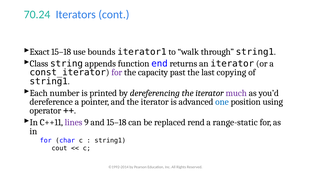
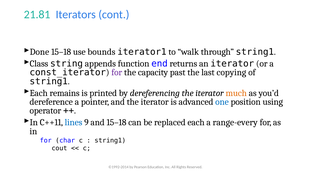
70.24: 70.24 -> 21.81
Exact: Exact -> Done
number: number -> remains
much colour: purple -> orange
lines colour: purple -> blue
replaced rend: rend -> each
range-static: range-static -> range-every
